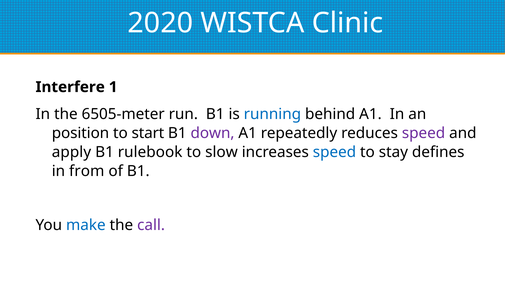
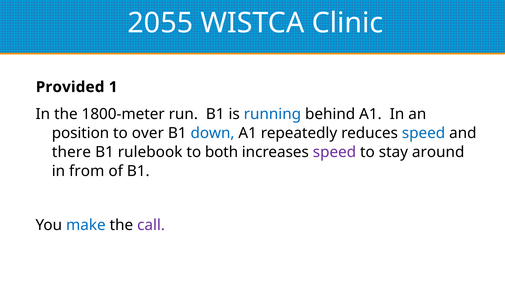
2020: 2020 -> 2055
Interfere: Interfere -> Provided
6505-meter: 6505-meter -> 1800-meter
start: start -> over
down colour: purple -> blue
speed at (424, 133) colour: purple -> blue
apply: apply -> there
slow: slow -> both
speed at (334, 152) colour: blue -> purple
defines: defines -> around
